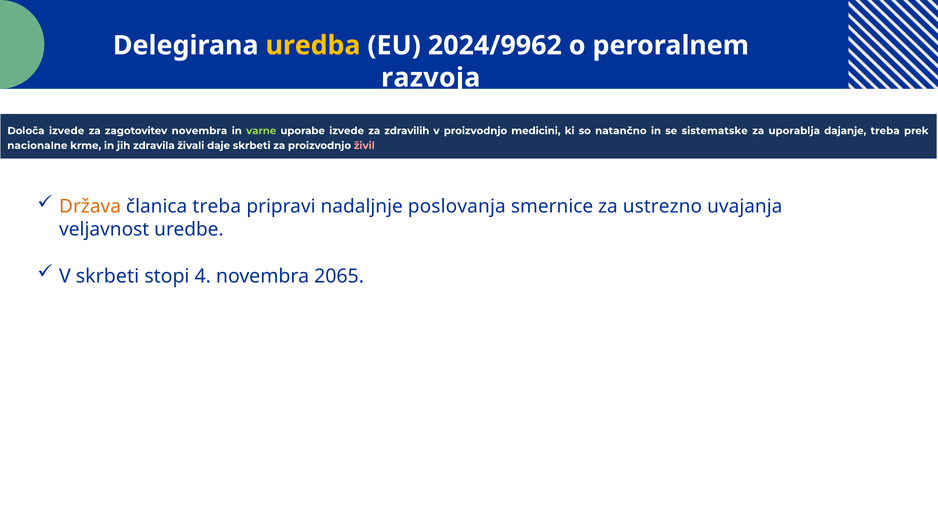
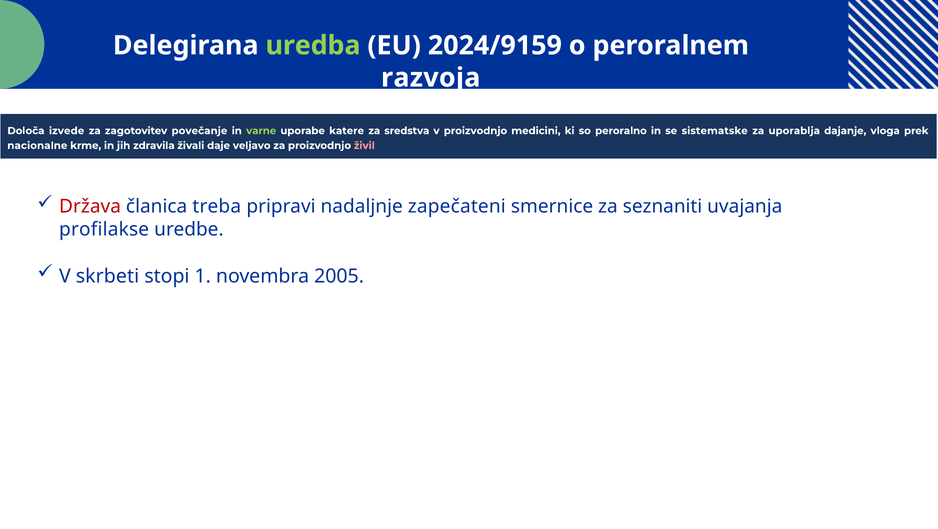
uredba colour: yellow -> light green
2024/9962: 2024/9962 -> 2024/9159
zagotovitev novembra: novembra -> povečanje
uporabe izvede: izvede -> katere
zdravilih: zdravilih -> sredstva
natančno: natančno -> peroralno
dajanje treba: treba -> vloga
daje skrbeti: skrbeti -> veljavo
Država colour: orange -> red
poslovanja: poslovanja -> zapečateni
ustrezno: ustrezno -> seznaniti
veljavnost: veljavnost -> profilakse
4: 4 -> 1
2065: 2065 -> 2005
